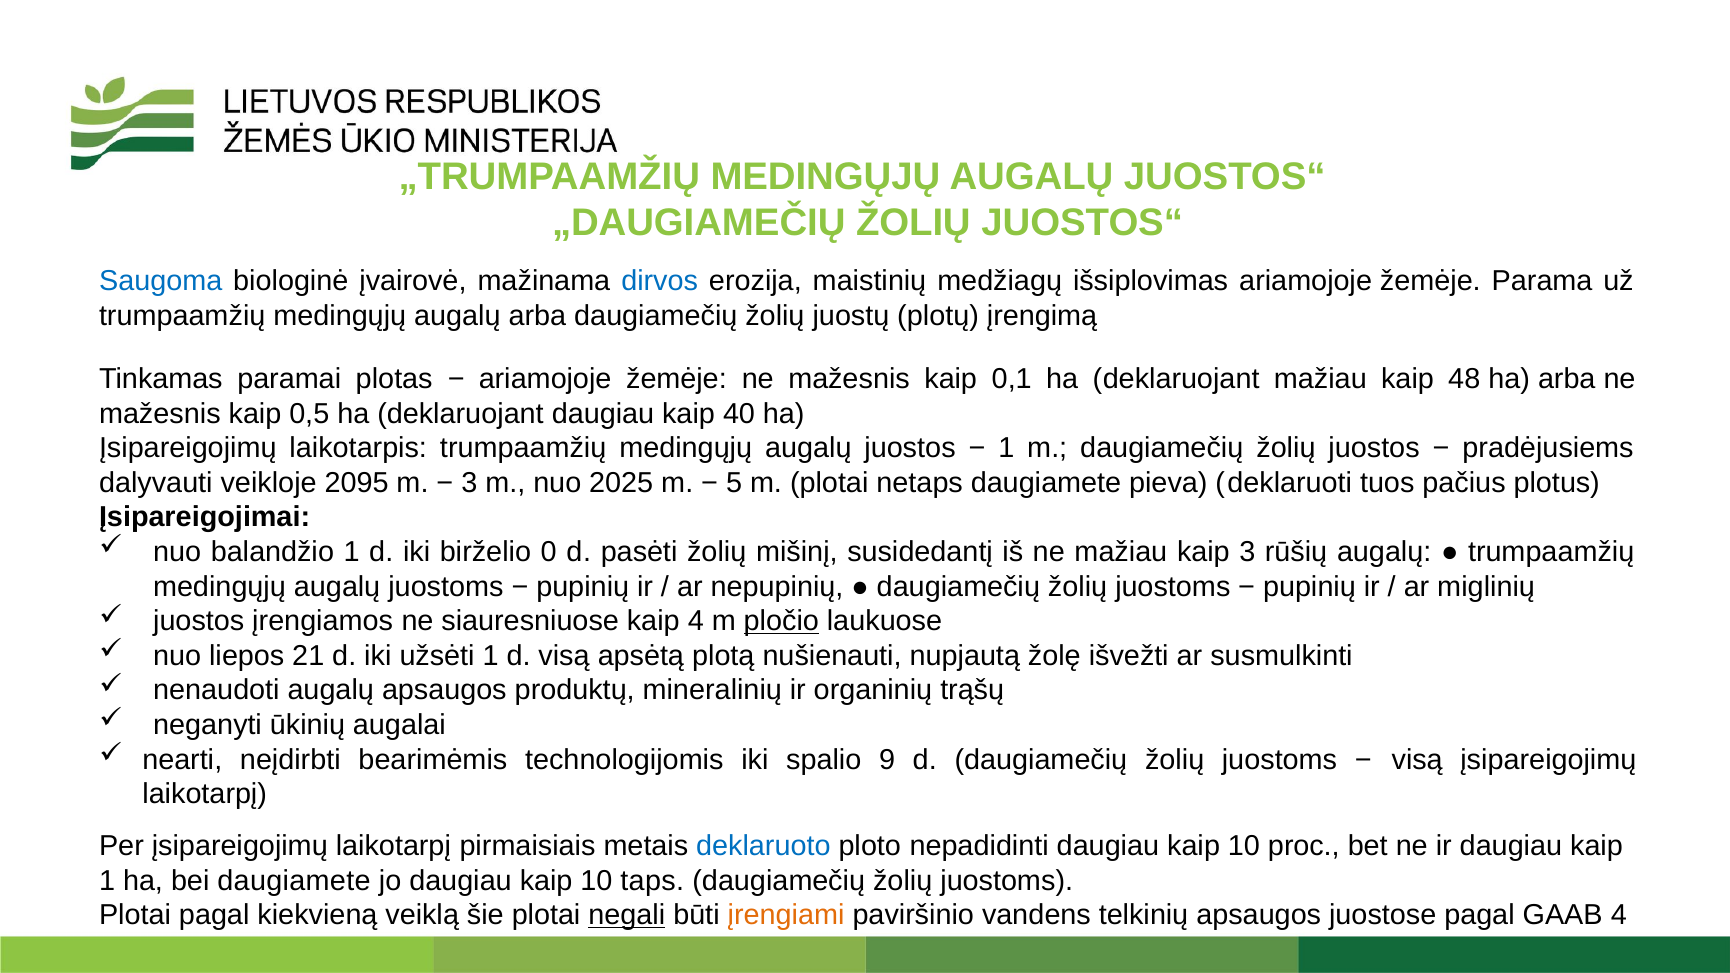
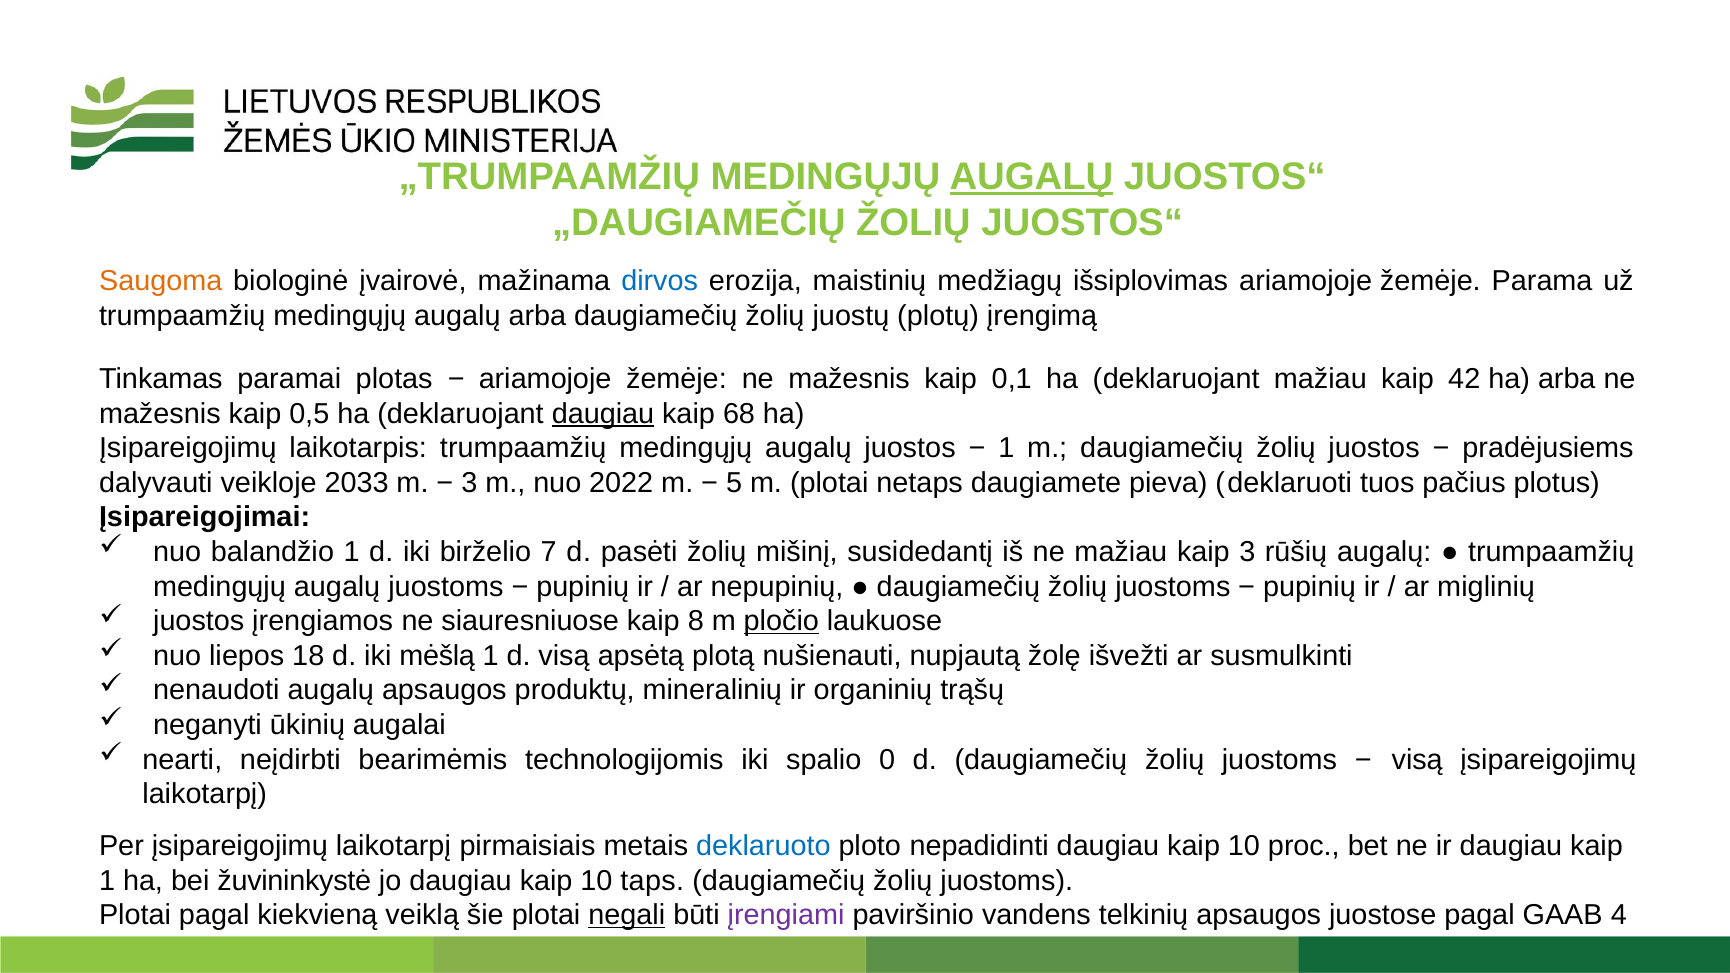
AUGALŲ at (1031, 177) underline: none -> present
Saugoma colour: blue -> orange
48: 48 -> 42
daugiau at (603, 414) underline: none -> present
40: 40 -> 68
2095: 2095 -> 2033
2025: 2025 -> 2022
0: 0 -> 7
kaip 4: 4 -> 8
21: 21 -> 18
užsėti: užsėti -> mėšlą
9: 9 -> 0
bei daugiamete: daugiamete -> žuvininkystė
įrengiami colour: orange -> purple
